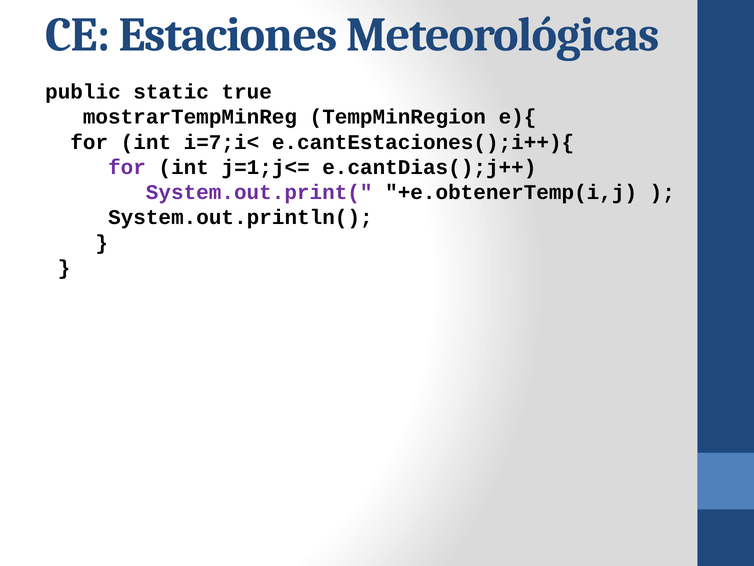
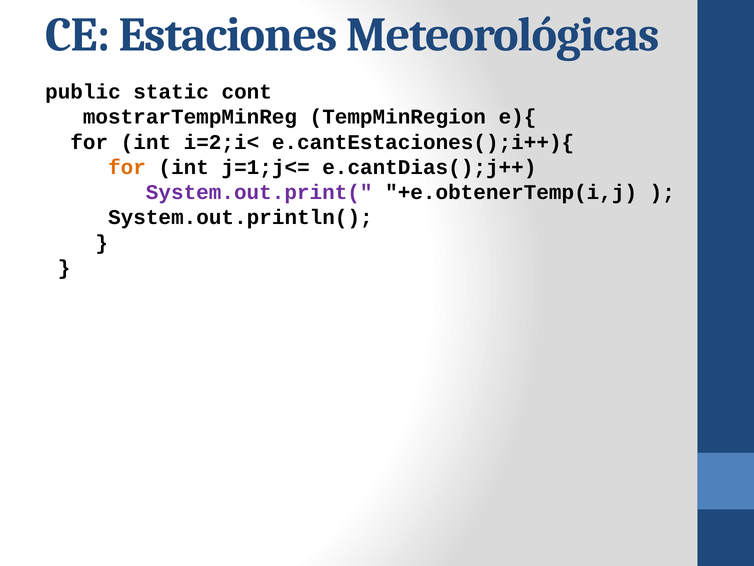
true: true -> cont
i=7;i<: i=7;i< -> i=2;i<
for at (127, 167) colour: purple -> orange
